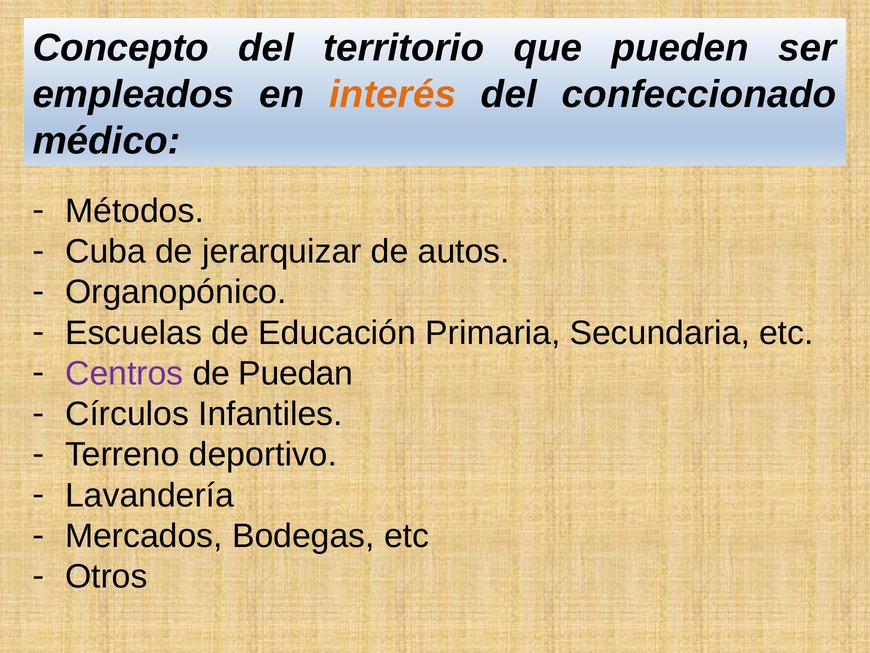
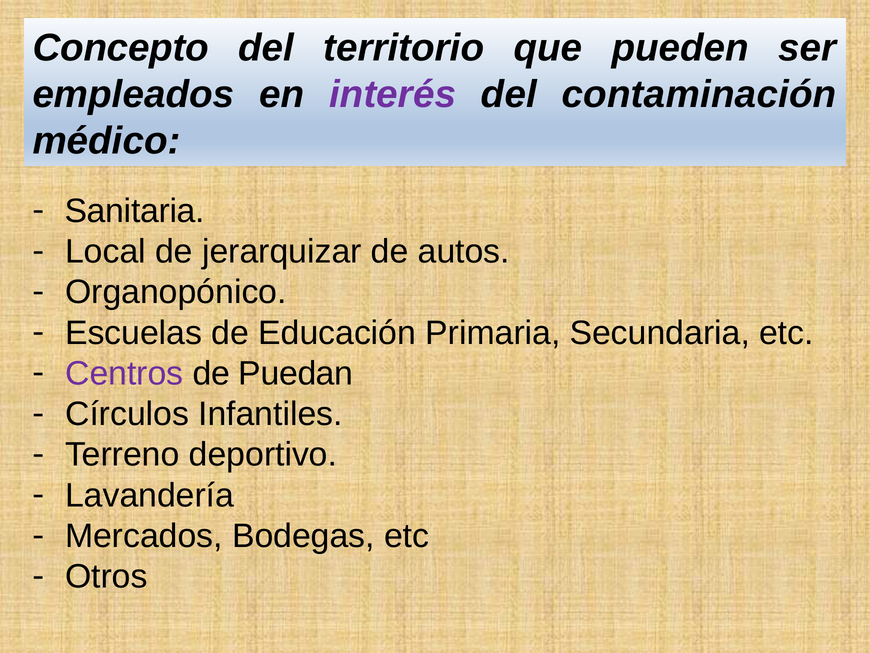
interés colour: orange -> purple
confeccionado: confeccionado -> contaminación
Métodos: Métodos -> Sanitaria
Cuba: Cuba -> Local
